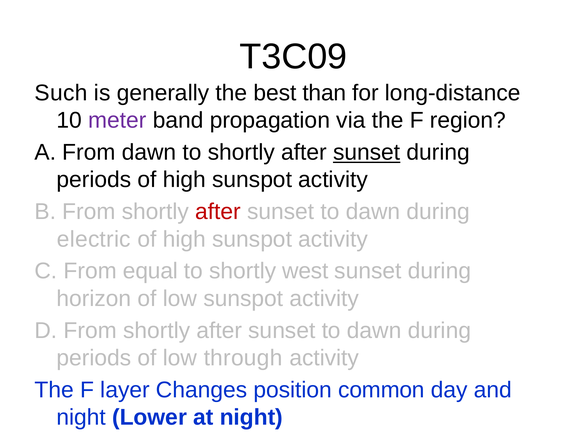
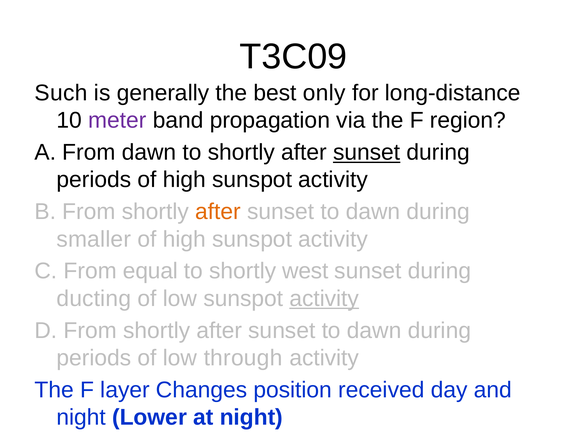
than: than -> only
after at (218, 212) colour: red -> orange
electric: electric -> smaller
horizon: horizon -> ducting
activity at (324, 299) underline: none -> present
common: common -> received
